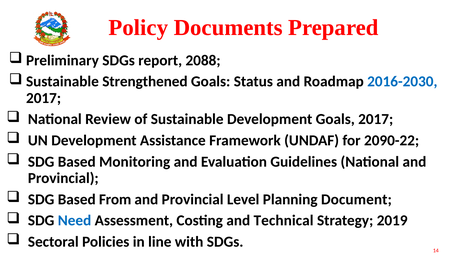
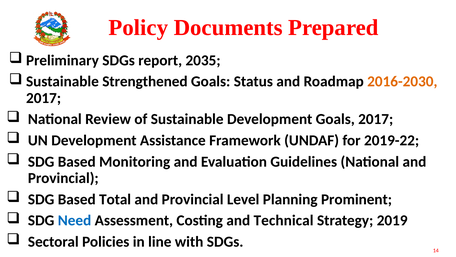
2088: 2088 -> 2035
2016-2030 colour: blue -> orange
2090-22: 2090-22 -> 2019-22
From: From -> Total
Document: Document -> Prominent
